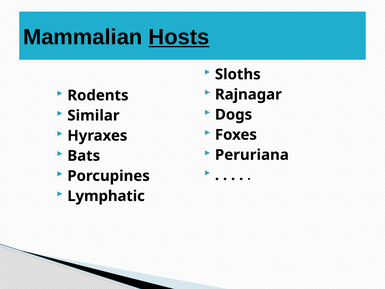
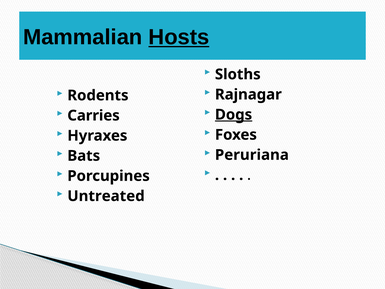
Dogs underline: none -> present
Similar: Similar -> Carries
Lymphatic: Lymphatic -> Untreated
